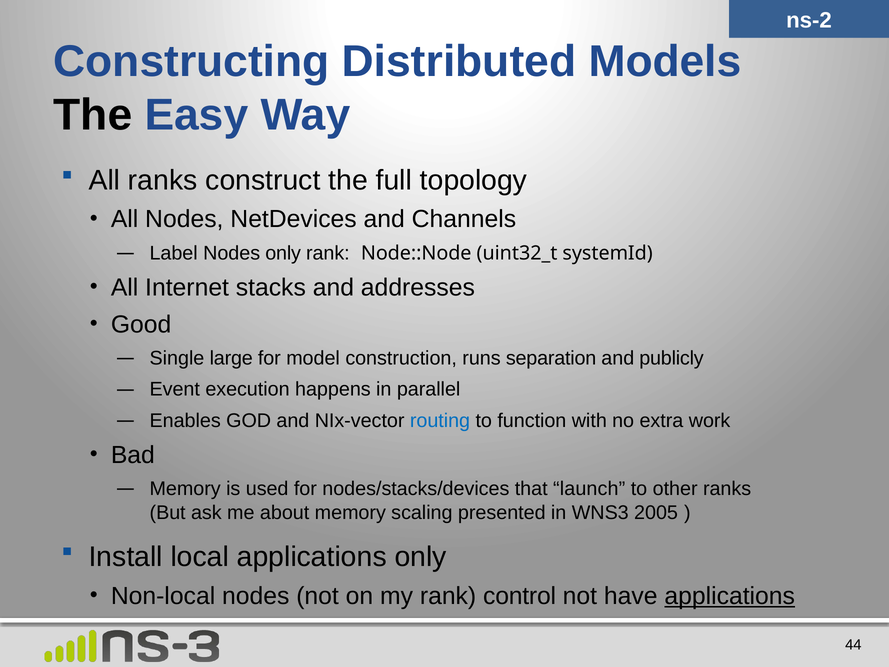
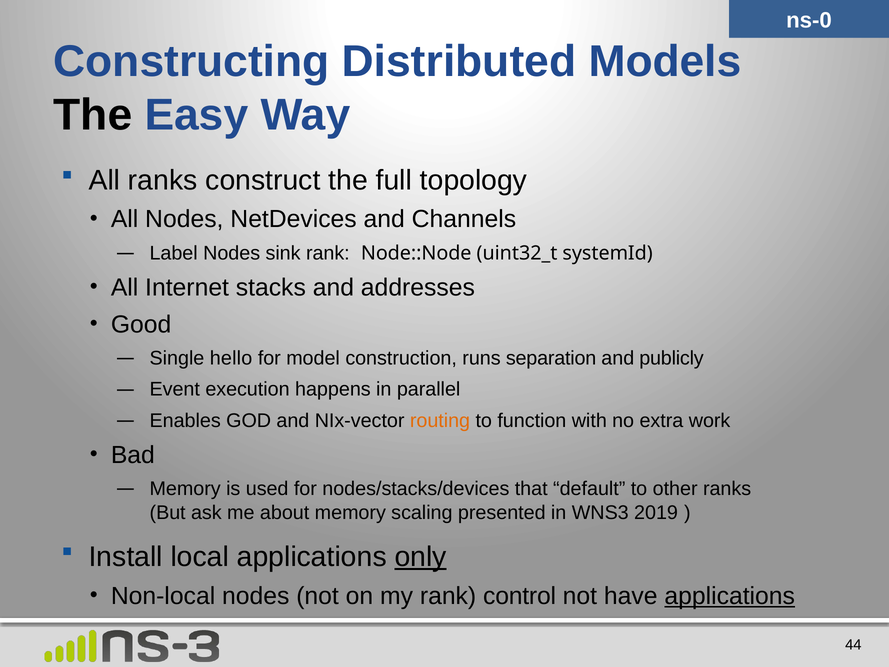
ns-2: ns-2 -> ns-0
Nodes only: only -> sink
large: large -> hello
routing colour: blue -> orange
launch: launch -> default
2005: 2005 -> 2019
only at (421, 557) underline: none -> present
